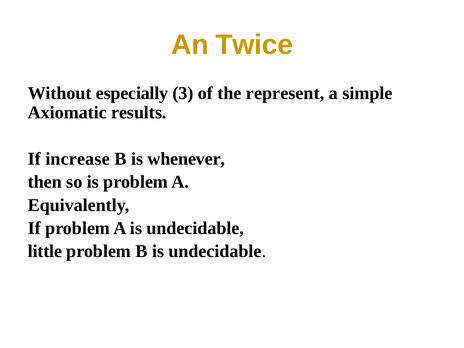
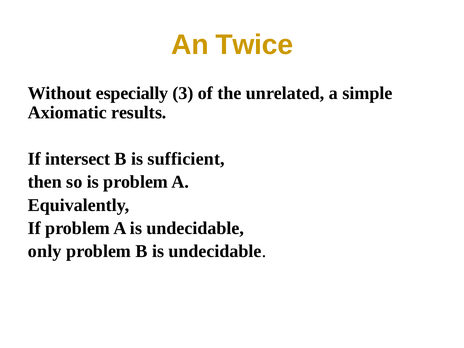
represent: represent -> unrelated
increase: increase -> intersect
whenever: whenever -> sufficient
little: little -> only
